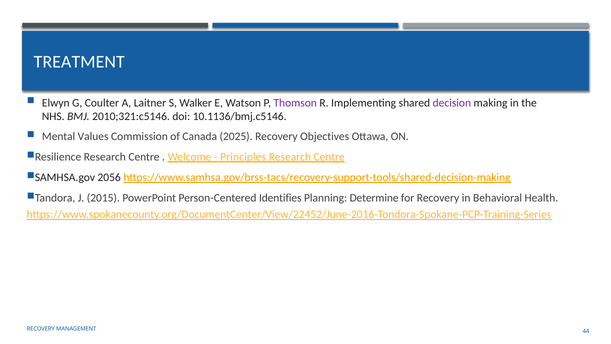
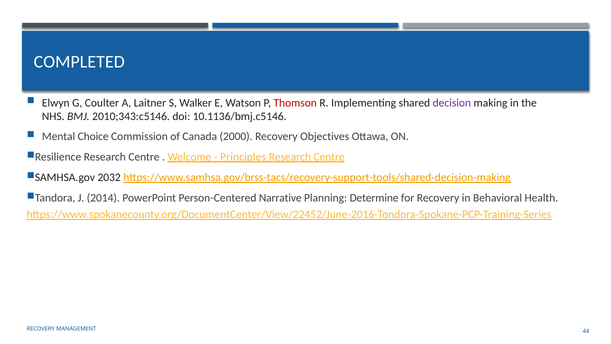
TREATMENT: TREATMENT -> COMPLETED
Thomson colour: purple -> red
2010;321:c5146: 2010;321:c5146 -> 2010;343:c5146
Values: Values -> Choice
2025: 2025 -> 2000
2056: 2056 -> 2032
2015: 2015 -> 2014
Identifies: Identifies -> Narrative
